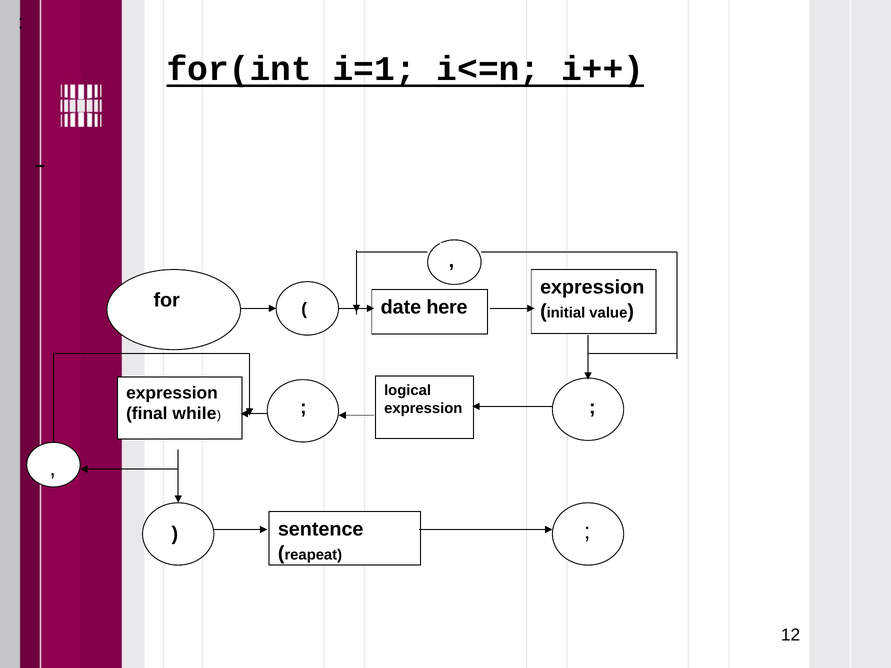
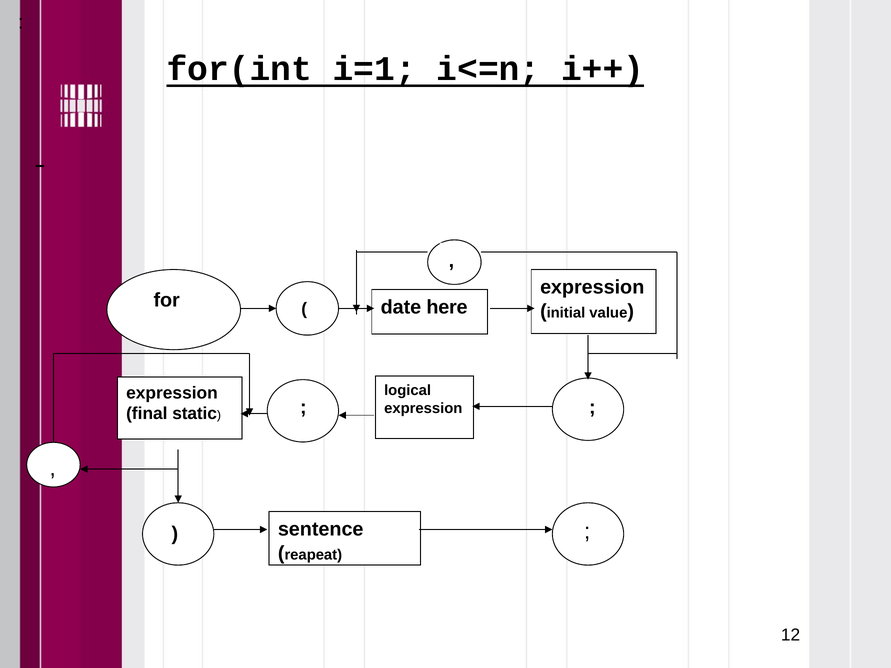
while: while -> static
